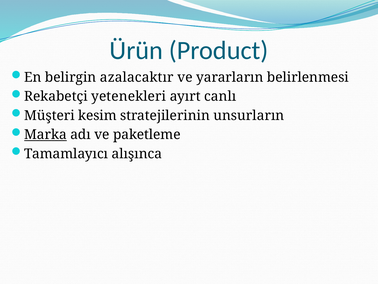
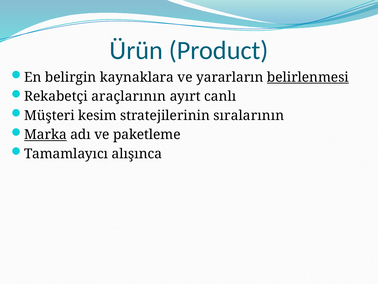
azalacaktır: azalacaktır -> kaynaklara
belirlenmesi underline: none -> present
yetenekleri: yetenekleri -> araçlarının
unsurların: unsurların -> sıralarının
